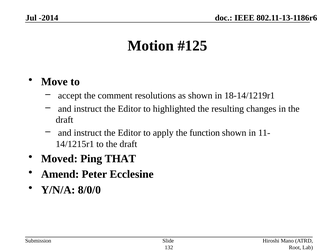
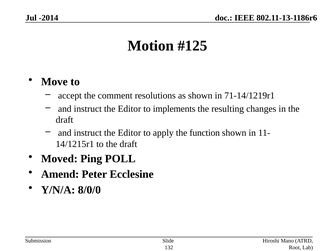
18-14/1219r1: 18-14/1219r1 -> 71-14/1219r1
highlighted: highlighted -> implements
THAT: THAT -> POLL
